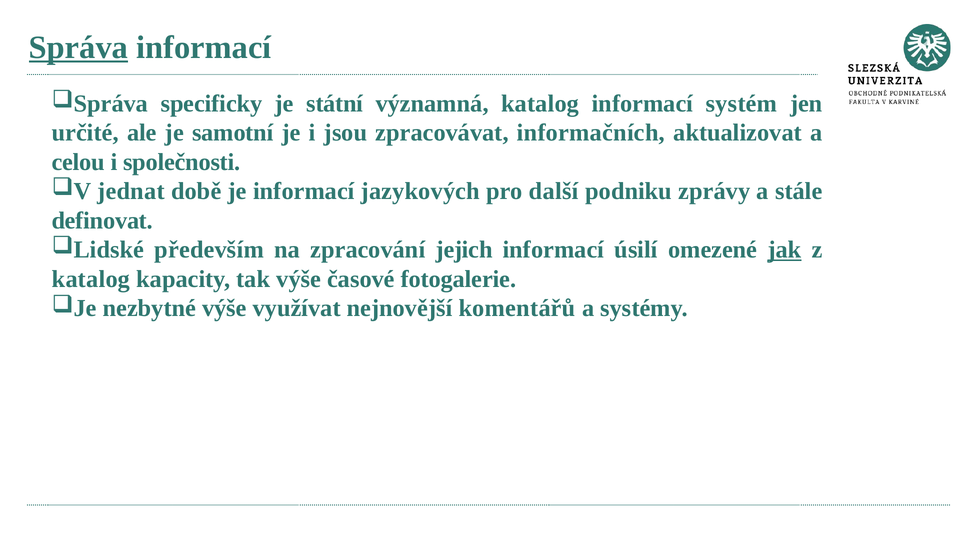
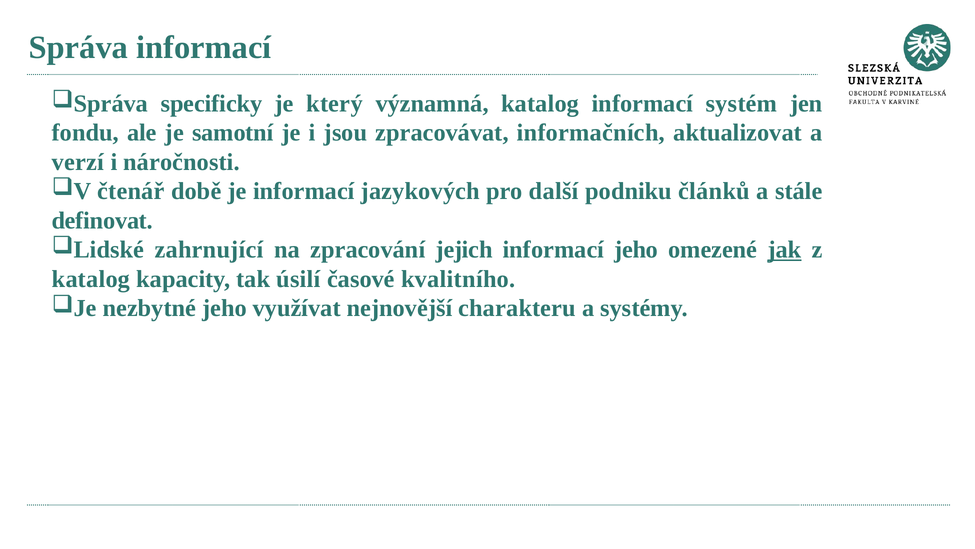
Správa underline: present -> none
státní: státní -> který
určité: určité -> fondu
celou: celou -> verzí
společnosti: společnosti -> náročnosti
jednat: jednat -> čtenář
zprávy: zprávy -> článků
především: především -> zahrnující
informací úsilí: úsilí -> jeho
tak výše: výše -> úsilí
fotogalerie: fotogalerie -> kvalitního
nezbytné výše: výše -> jeho
komentářů: komentářů -> charakteru
